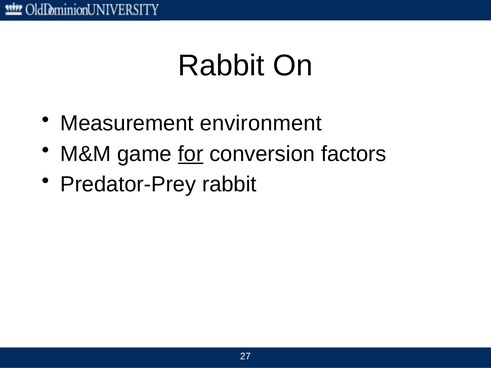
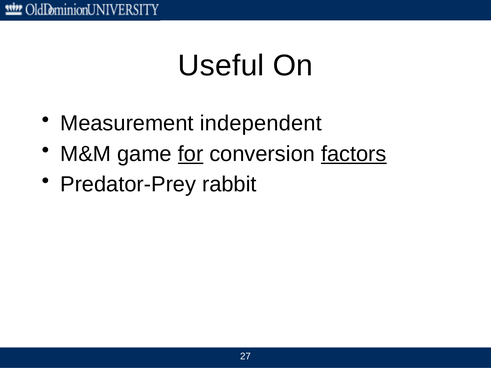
Rabbit at (221, 66): Rabbit -> Useful
environment: environment -> independent
factors underline: none -> present
